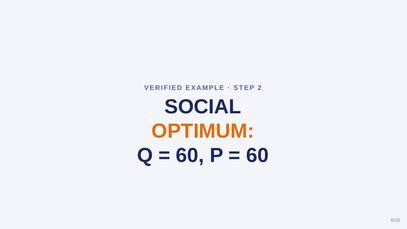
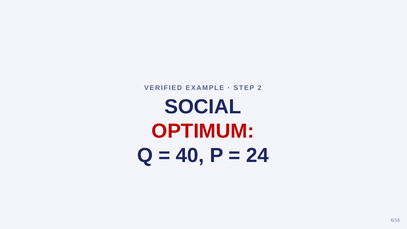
OPTIMUM colour: orange -> red
60 at (190, 156): 60 -> 40
60 at (257, 156): 60 -> 24
